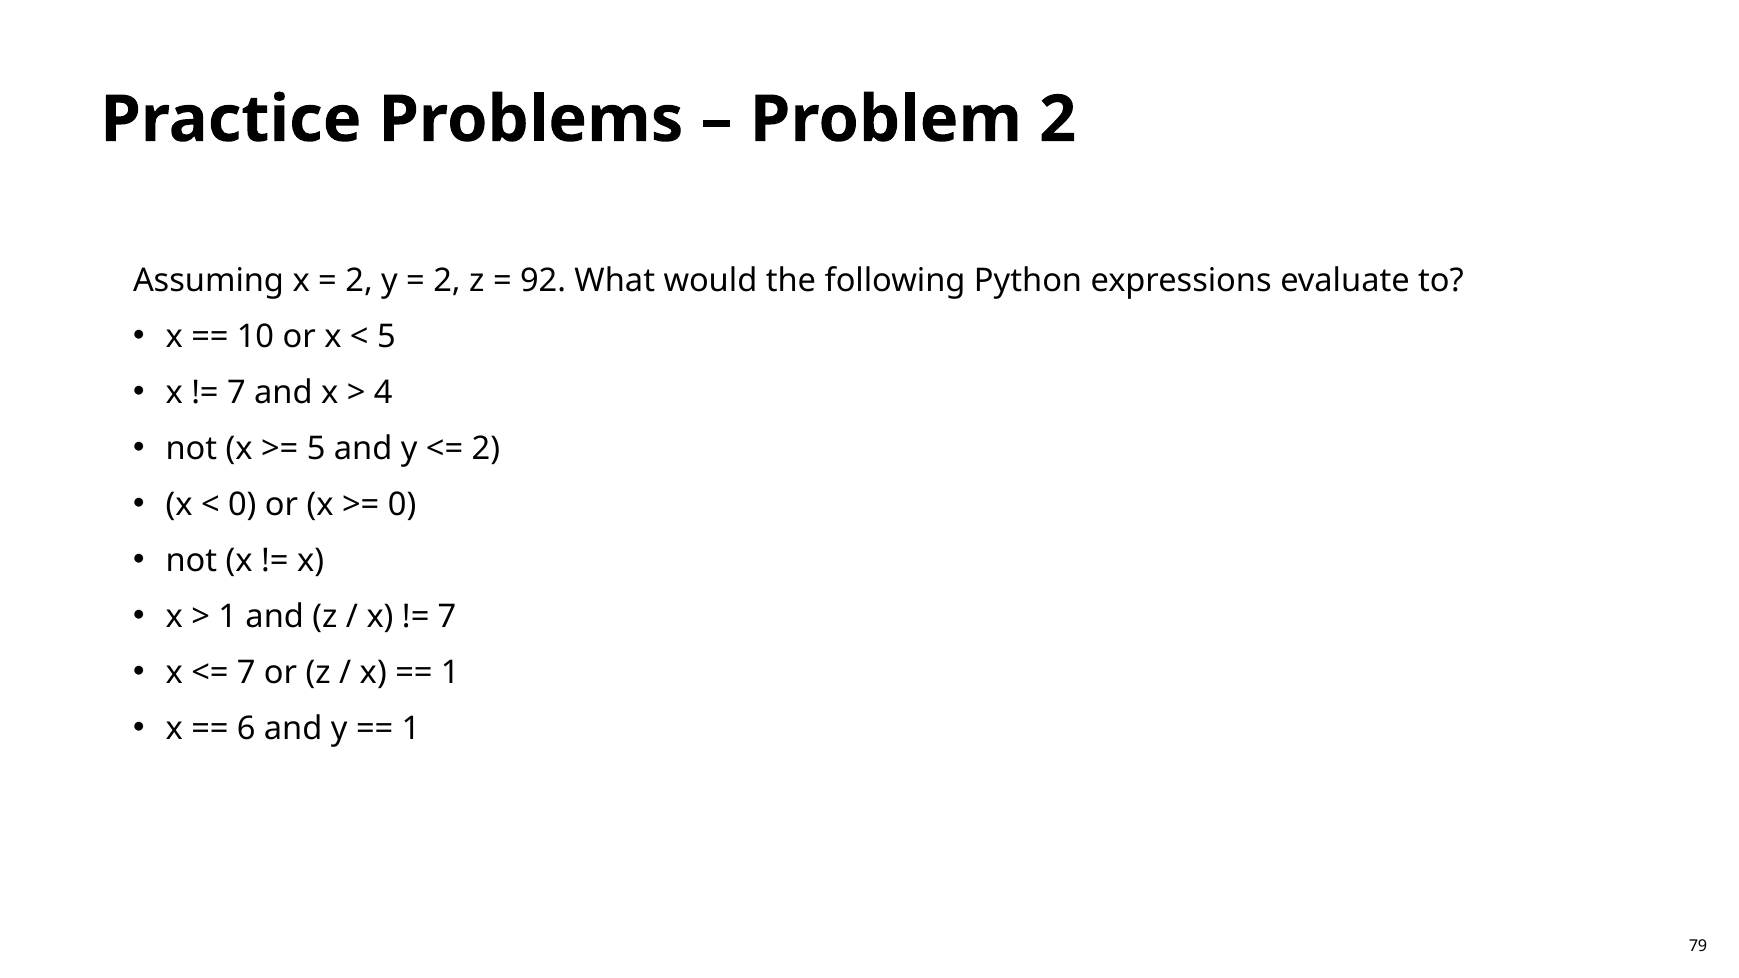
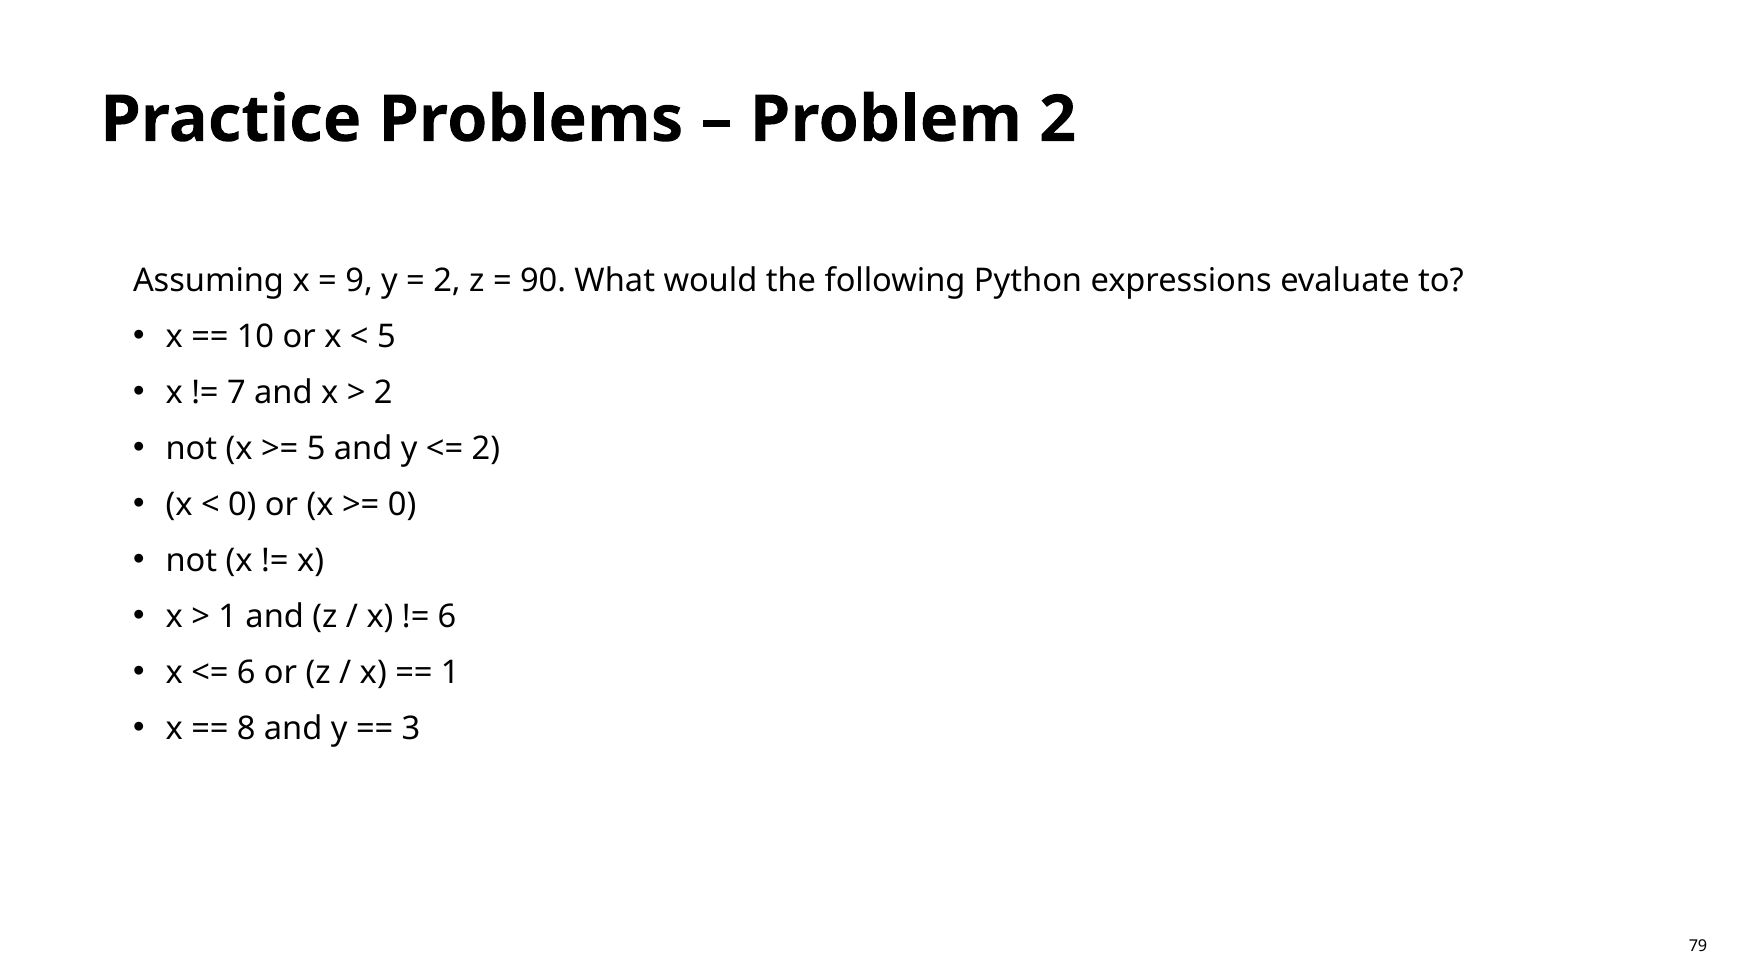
2 at (359, 281): 2 -> 9
92: 92 -> 90
4 at (383, 393): 4 -> 2
7 at (447, 617): 7 -> 6
7 at (246, 673): 7 -> 6
6: 6 -> 8
1 at (411, 729): 1 -> 3
